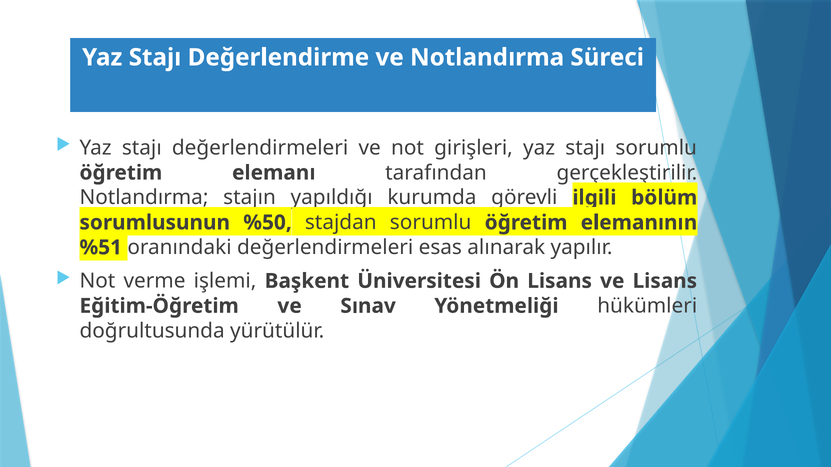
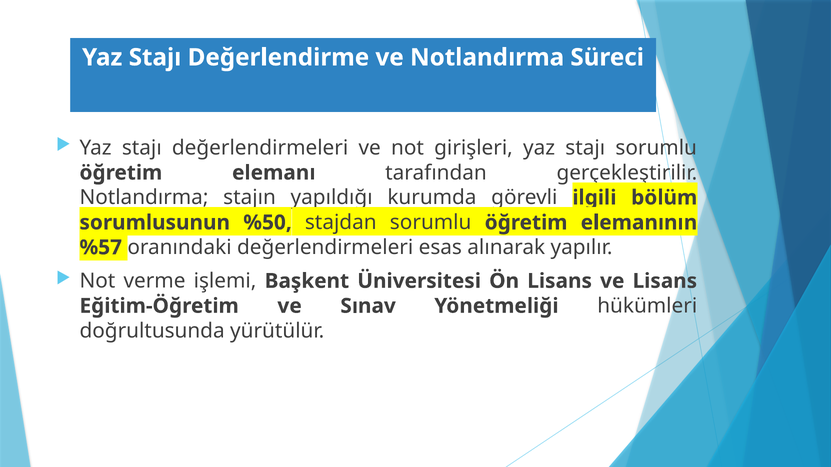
%51: %51 -> %57
